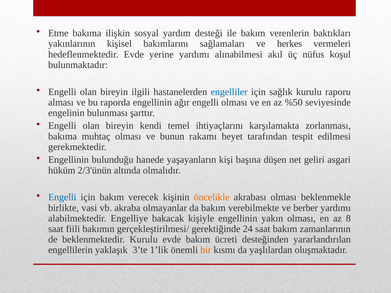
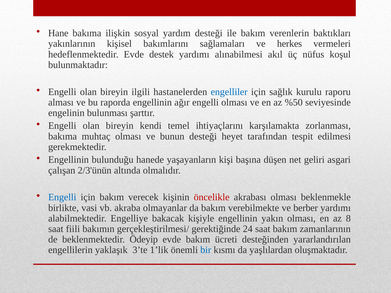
Etme: Etme -> Hane
yerine: yerine -> destek
bunun rakamı: rakamı -> desteği
hüküm: hüküm -> çalışan
öncelikle colour: orange -> red
beklenmektedir Kurulu: Kurulu -> Ödeyip
bir colour: orange -> blue
